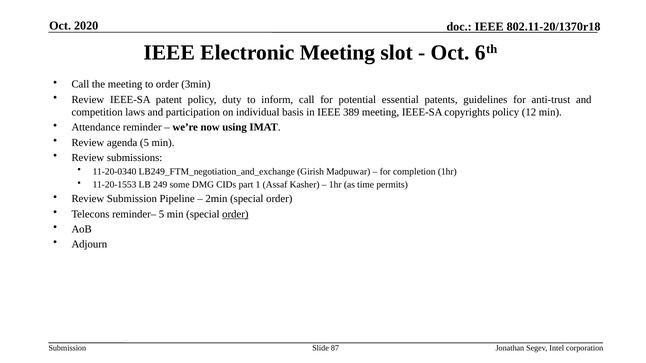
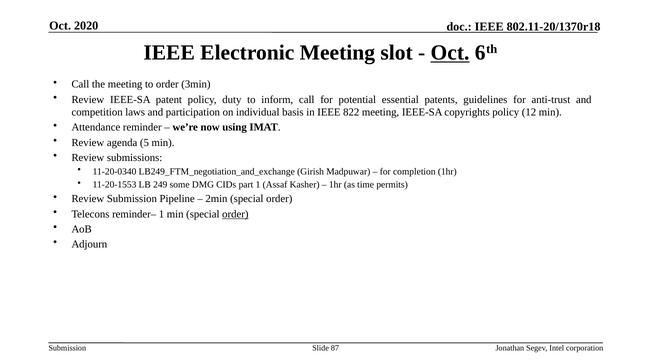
Oct at (450, 53) underline: none -> present
389: 389 -> 822
reminder– 5: 5 -> 1
